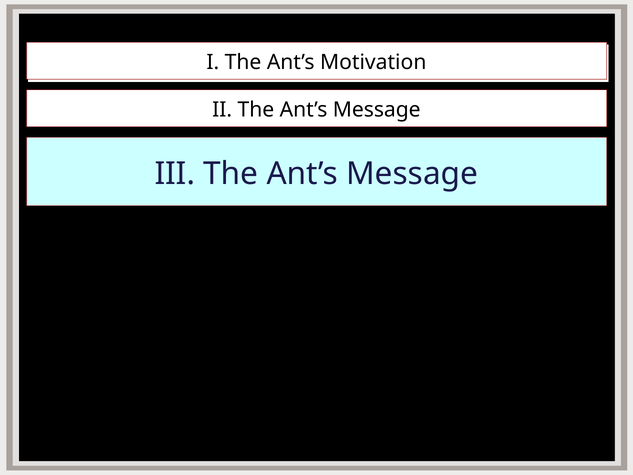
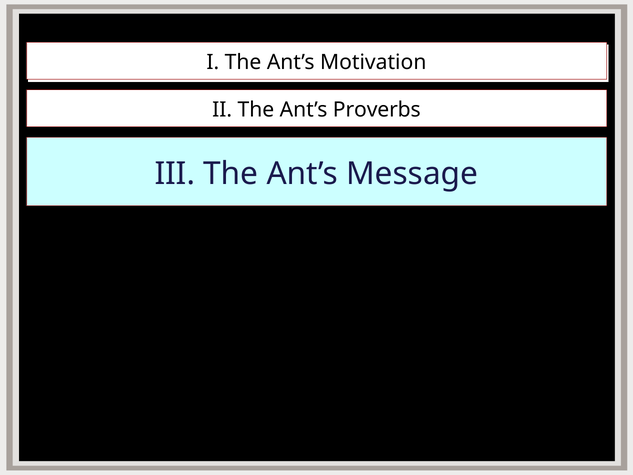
II The Ant’s Message: Message -> Proverbs
